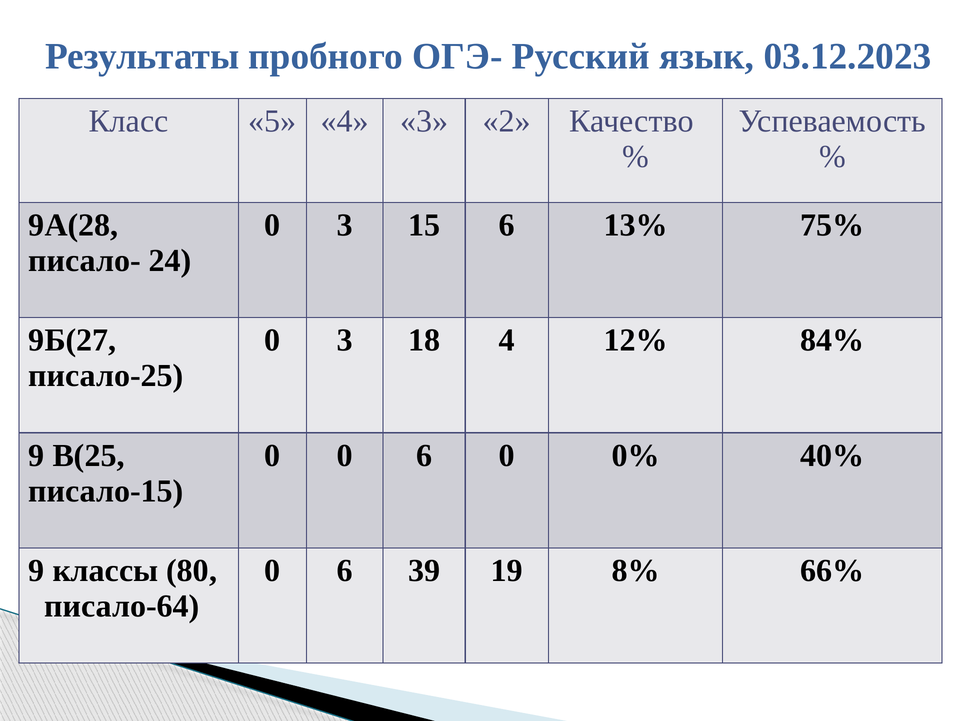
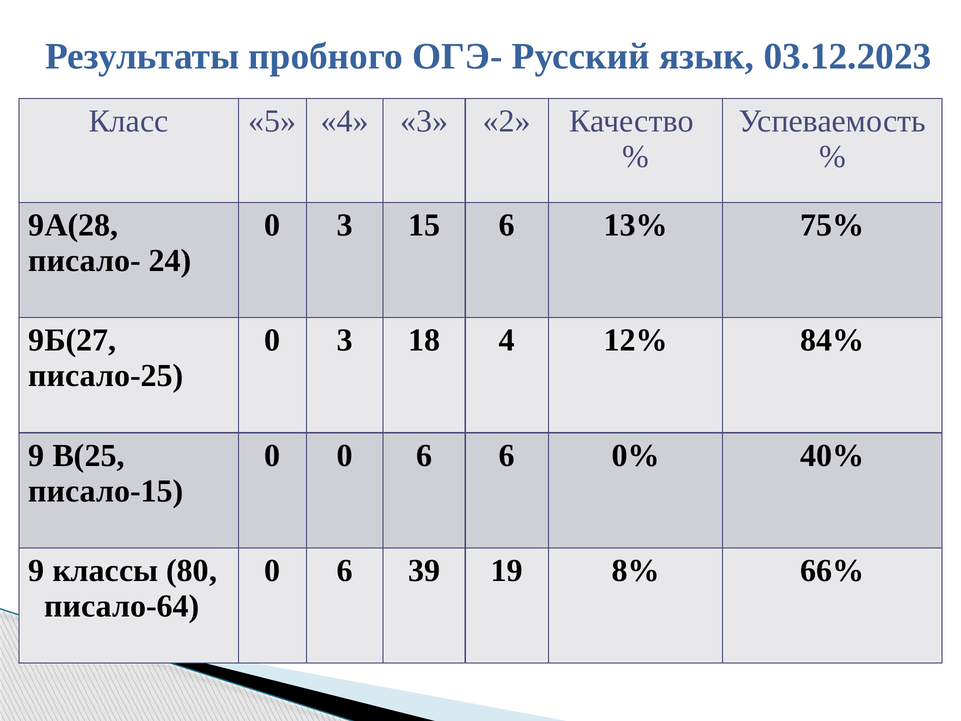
6 0: 0 -> 6
